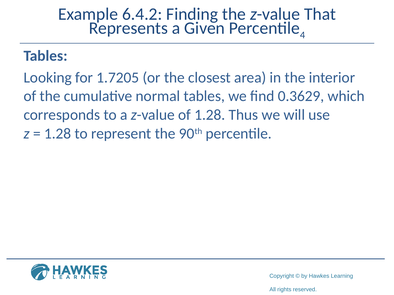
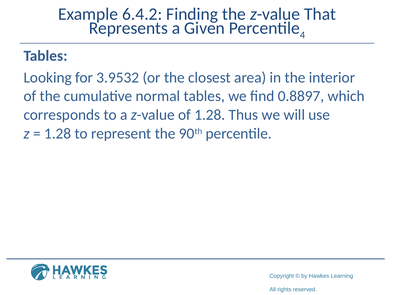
1.7205: 1.7205 -> 3.9532
0.3629: 0.3629 -> 0.8897
